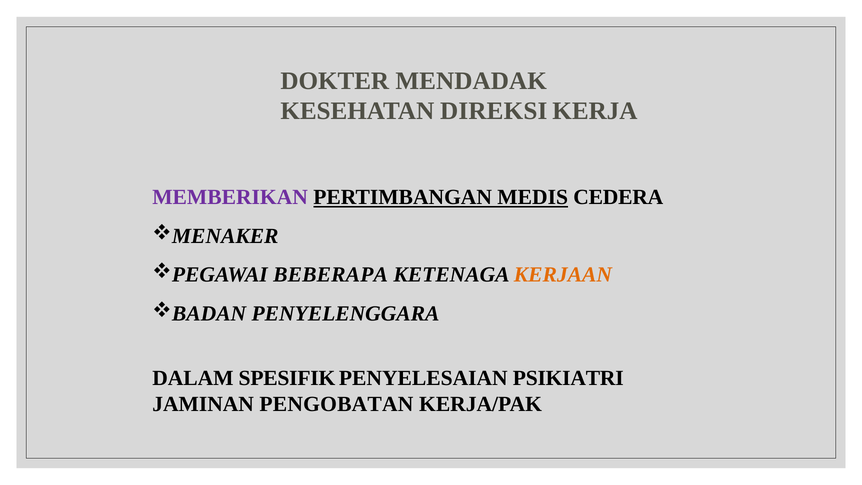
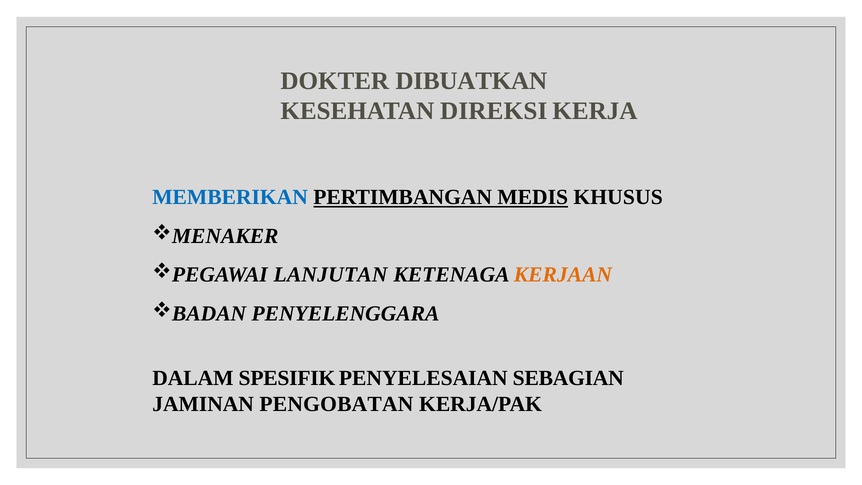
MENDADAK: MENDADAK -> DIBUATKAN
MEMBERIKAN colour: purple -> blue
CEDERA: CEDERA -> KHUSUS
BEBERAPA: BEBERAPA -> LANJUTAN
PSIKIATRI: PSIKIATRI -> SEBAGIAN
